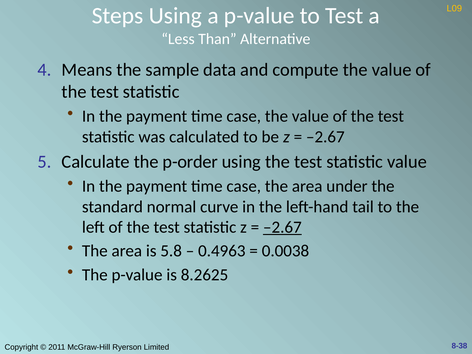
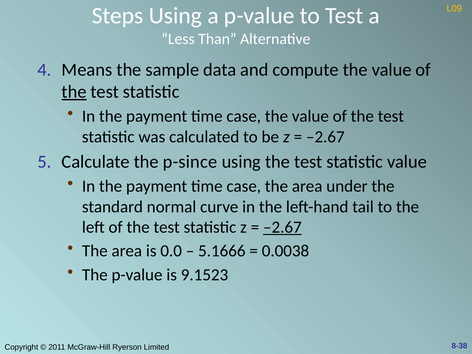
the at (74, 92) underline: none -> present
p-order: p-order -> p-since
5.8: 5.8 -> 0.0
0.4963: 0.4963 -> 5.1666
8.2625: 8.2625 -> 9.1523
